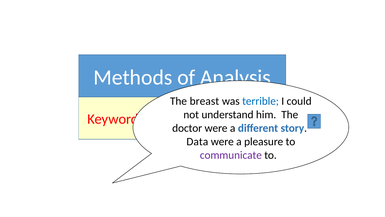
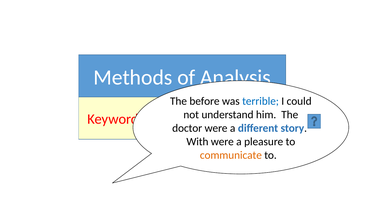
breast: breast -> before
Data: Data -> With
communicate colour: purple -> orange
